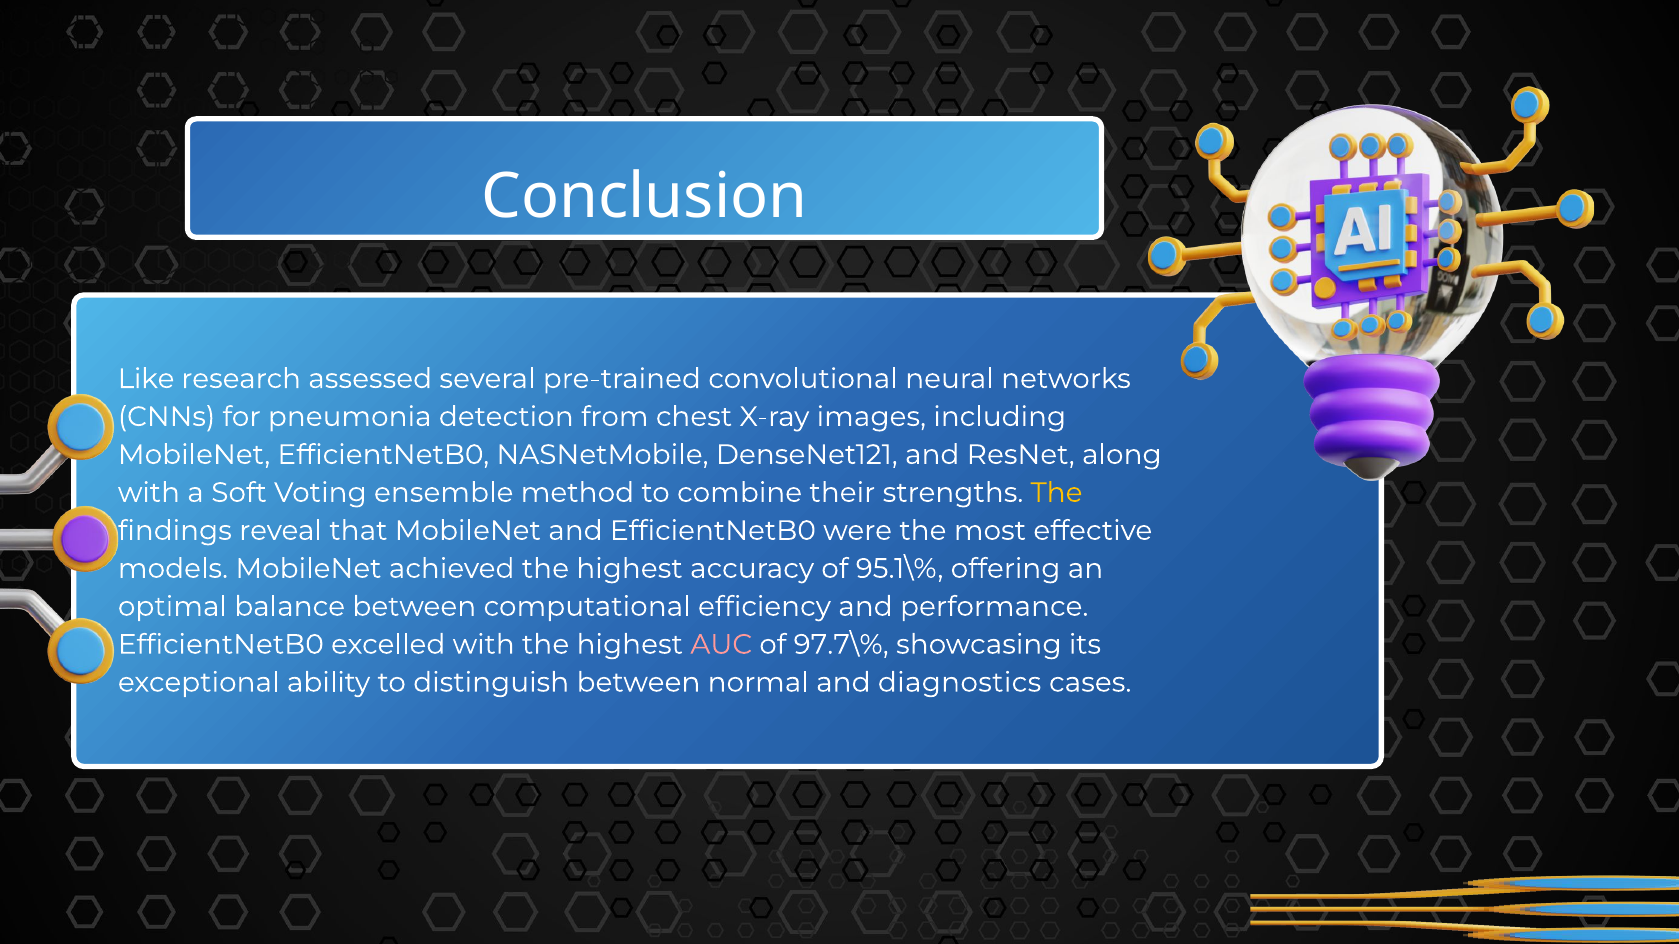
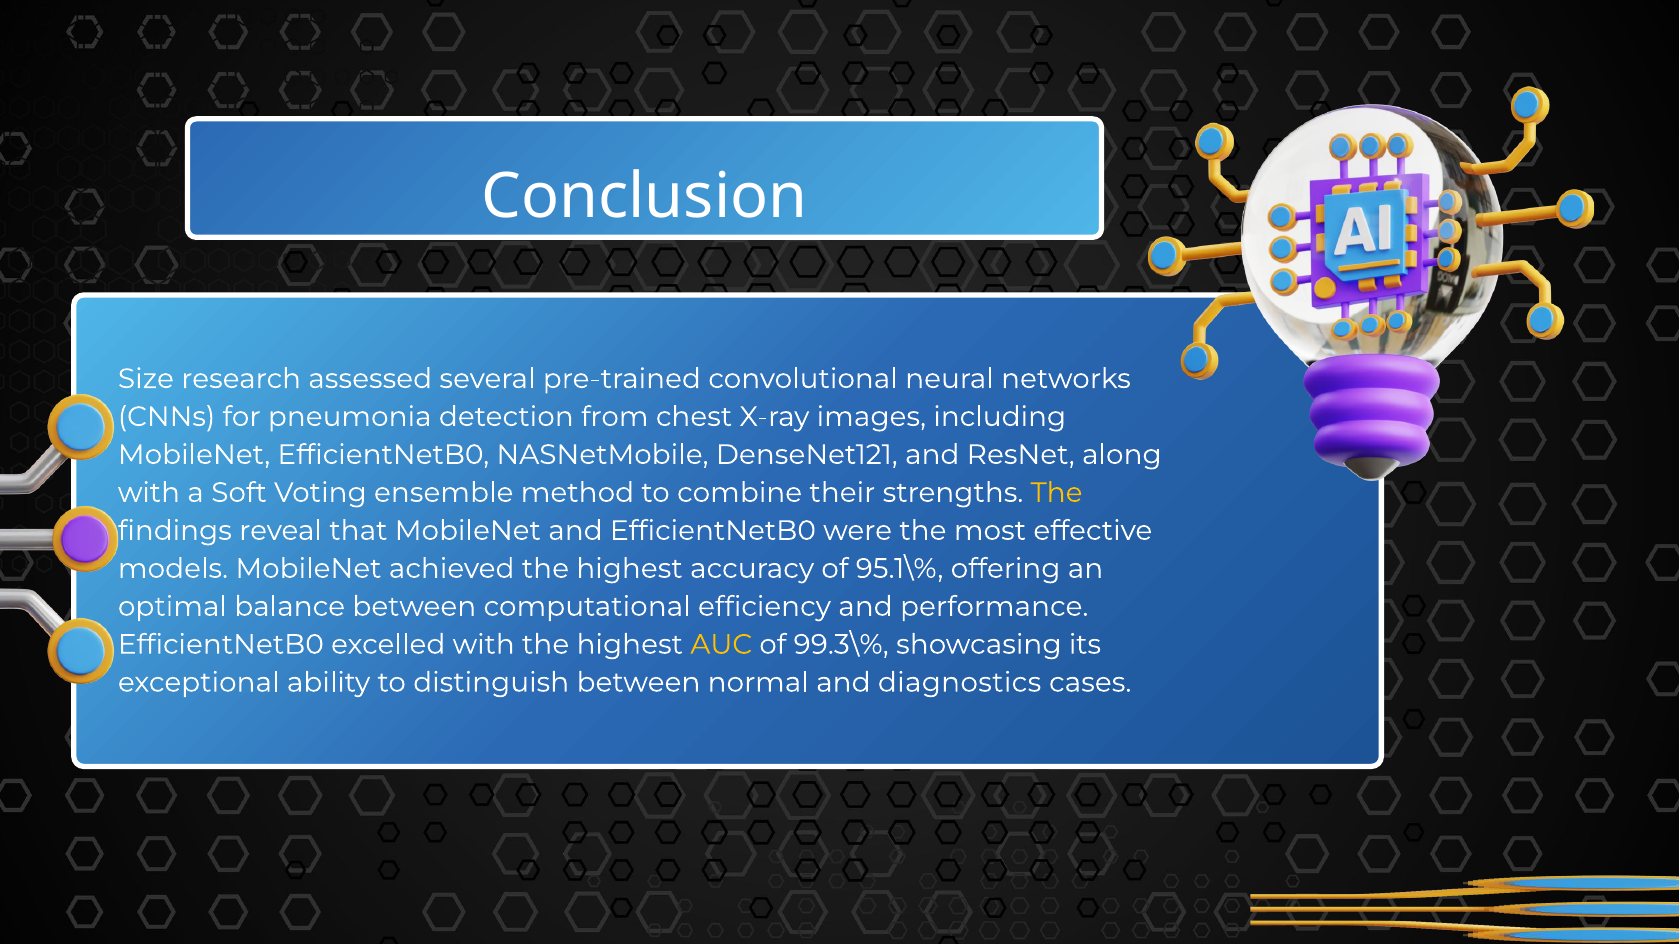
Like: Like -> Size
AUC colour: pink -> yellow
97.7\%: 97.7\% -> 99.3\%
